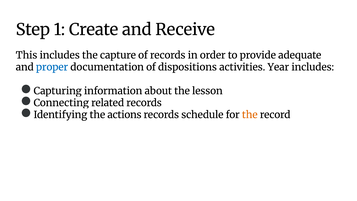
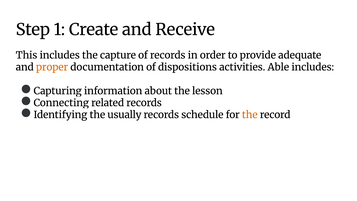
proper colour: blue -> orange
Year: Year -> Able
actions: actions -> usually
